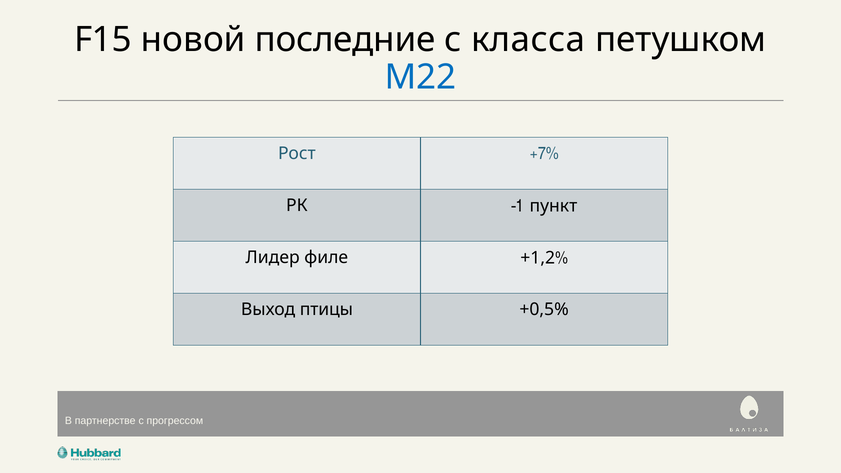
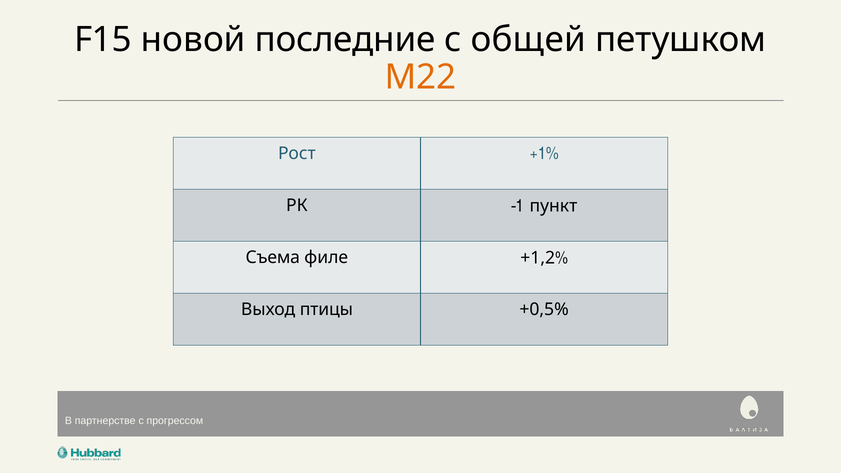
класса: класса -> общей
М22 colour: blue -> orange
+7%: +7% -> +1%
Лидер: Лидер -> Съема
